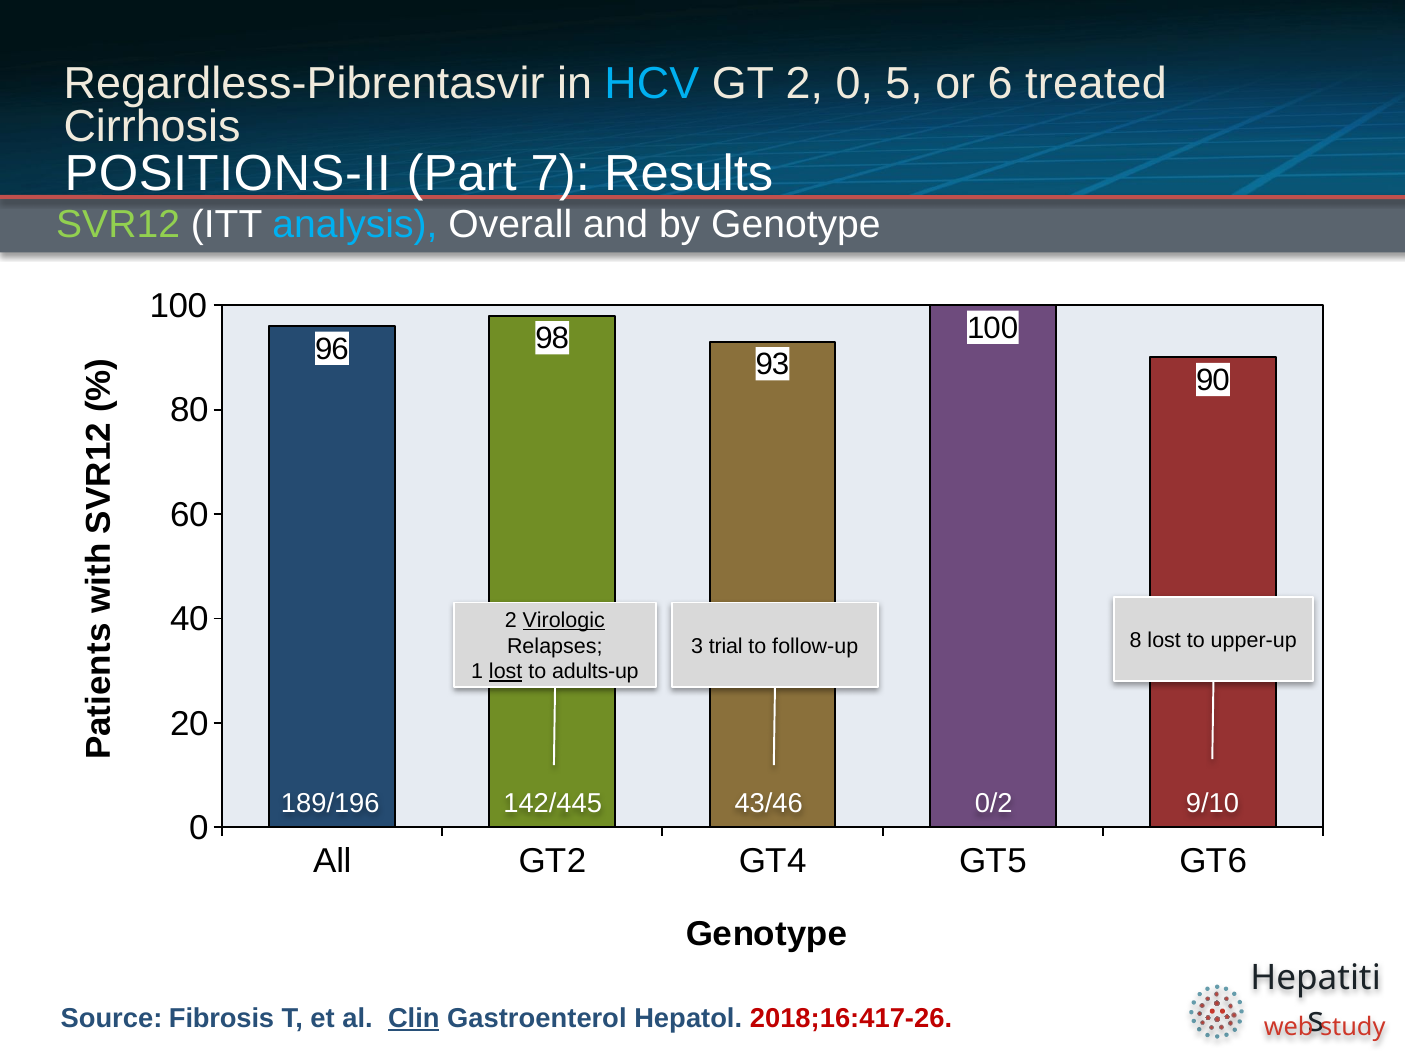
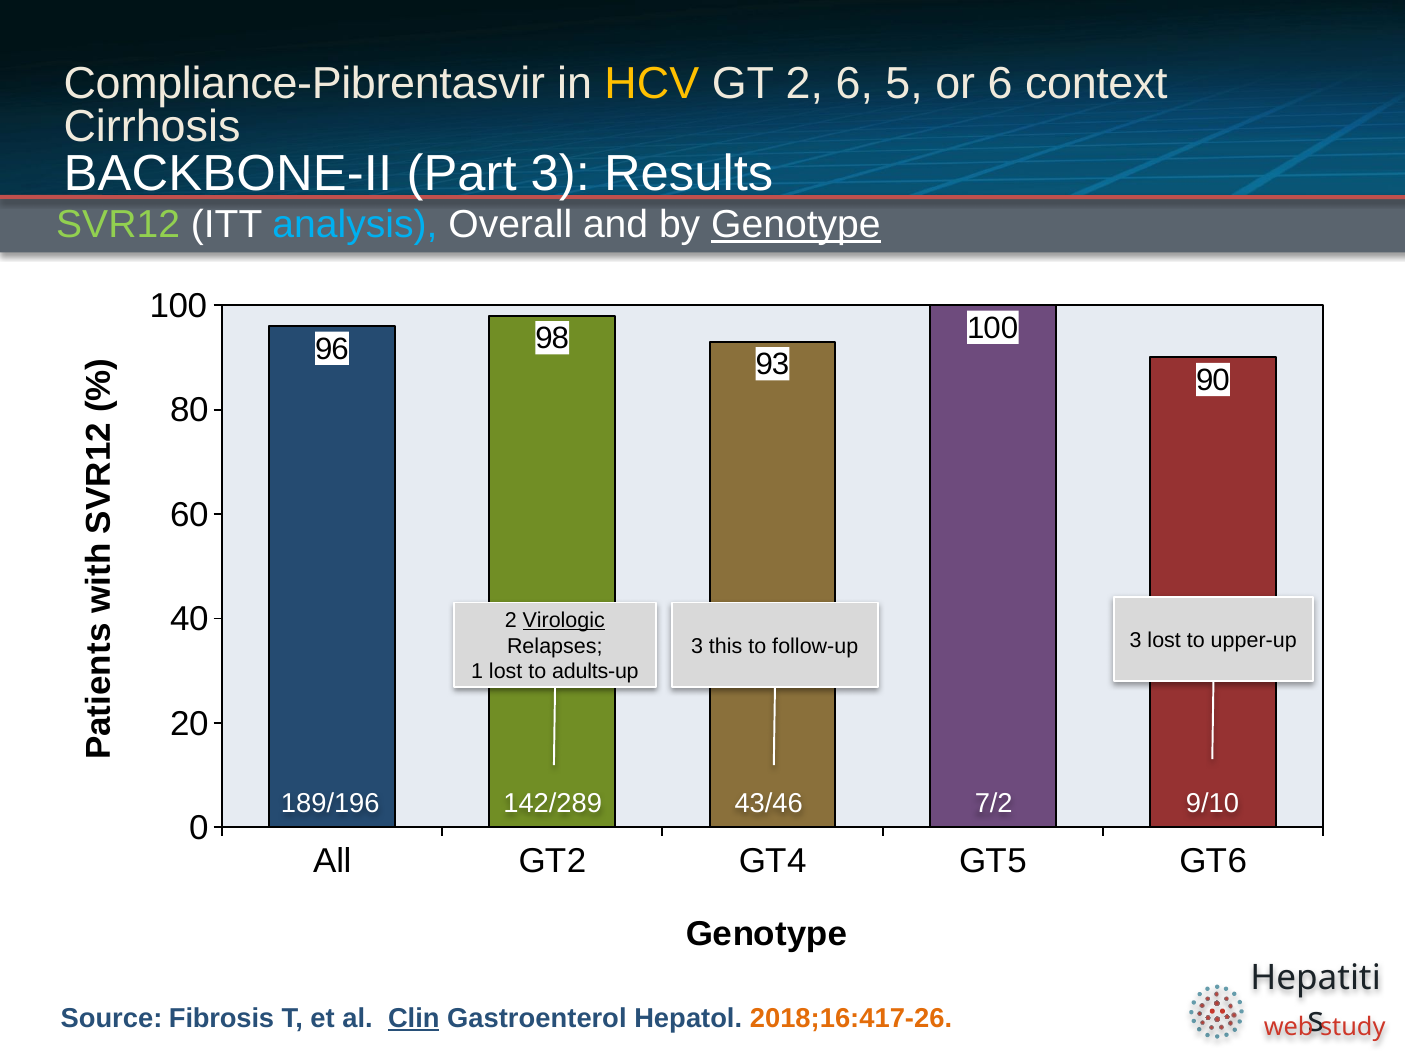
Regardless-Pibrentasvir: Regardless-Pibrentasvir -> Compliance-Pibrentasvir
HCV colour: light blue -> yellow
2 0: 0 -> 6
treated: treated -> context
POSITIONS-II: POSITIONS-II -> BACKBONE-II
Part 7: 7 -> 3
Genotype at (796, 225) underline: none -> present
trial: trial -> this
follow-up 8: 8 -> 3
lost at (506, 672) underline: present -> none
142/445: 142/445 -> 142/289
0/2: 0/2 -> 7/2
2018;16:417-26 colour: red -> orange
